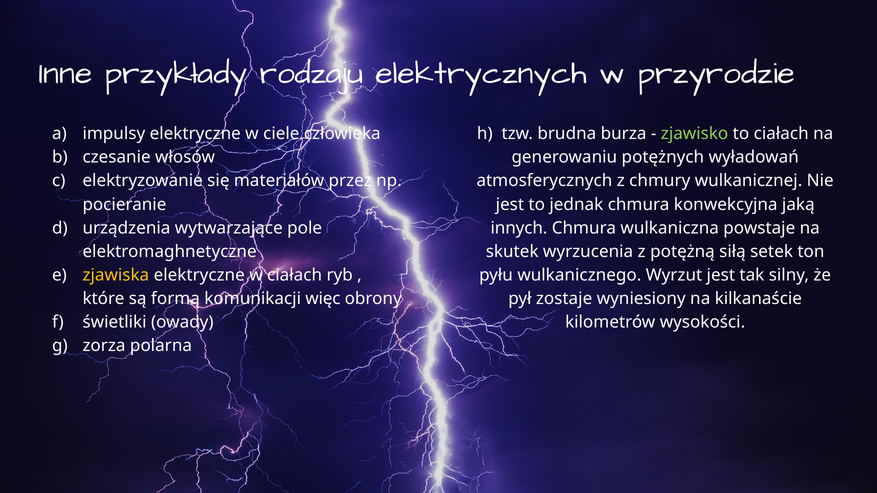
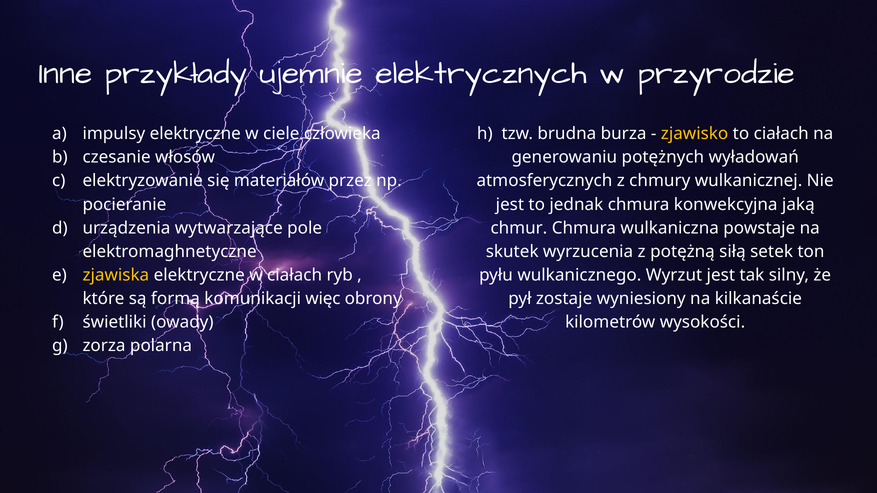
rodzaju: rodzaju -> ujemnie
zjawisko colour: light green -> yellow
innych: innych -> chmur
